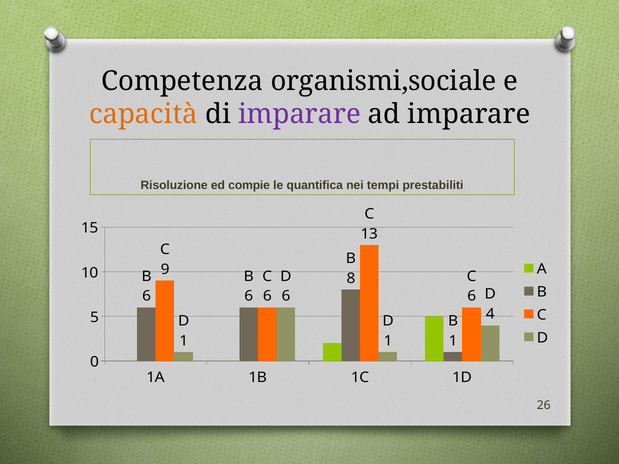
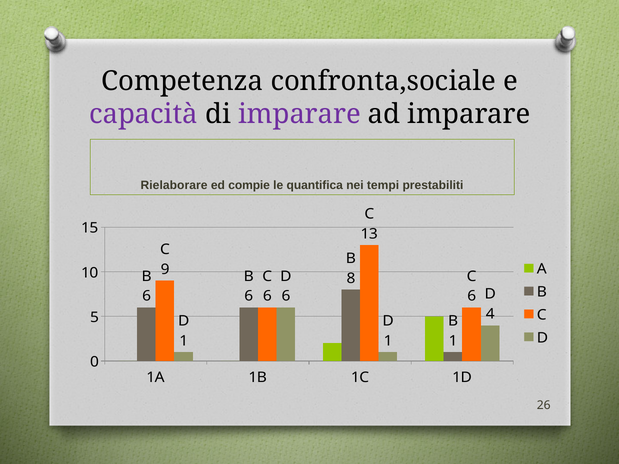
organismi,sociale: organismi,sociale -> confronta,sociale
capacità colour: orange -> purple
Risoluzione: Risoluzione -> Rielaborare
